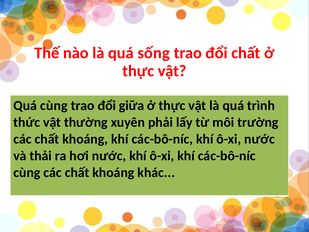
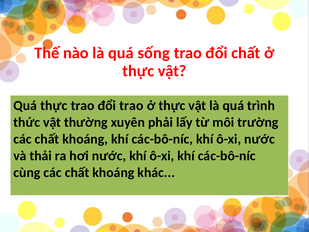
Quá cùng: cùng -> thực
đổi giữa: giữa -> trao
